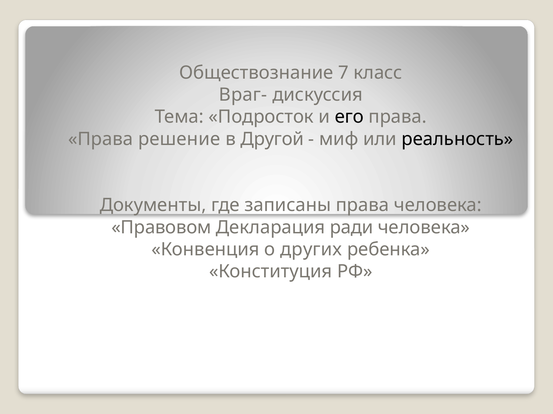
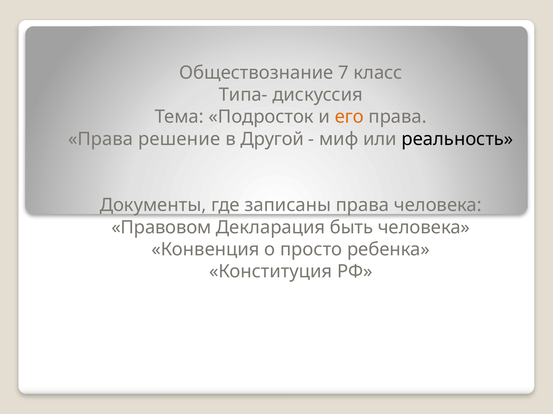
Враг-: Враг- -> Типа-
его colour: black -> orange
ради: ради -> быть
других: других -> просто
